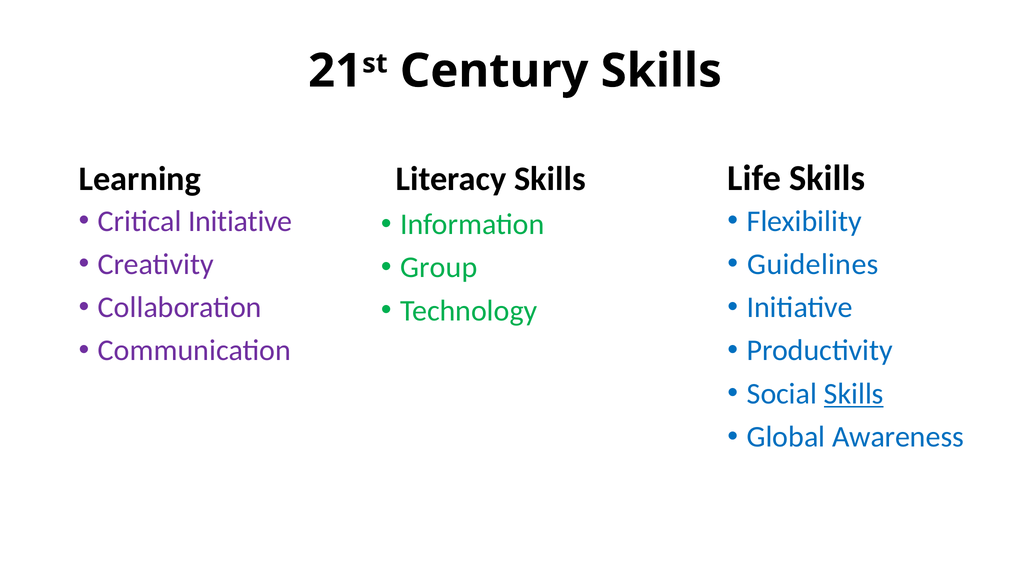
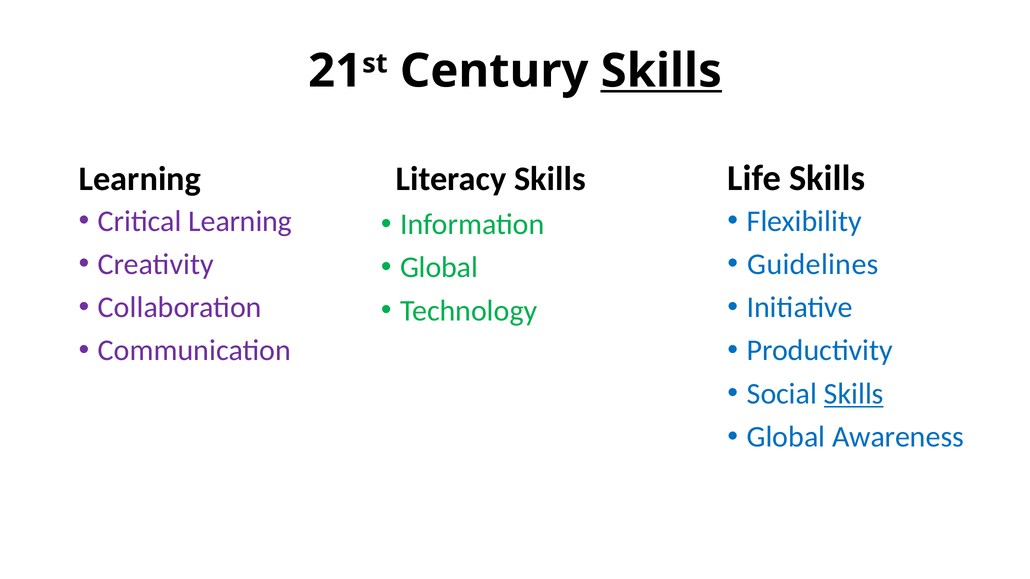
Skills at (661, 71) underline: none -> present
Critical Initiative: Initiative -> Learning
Group at (439, 268): Group -> Global
